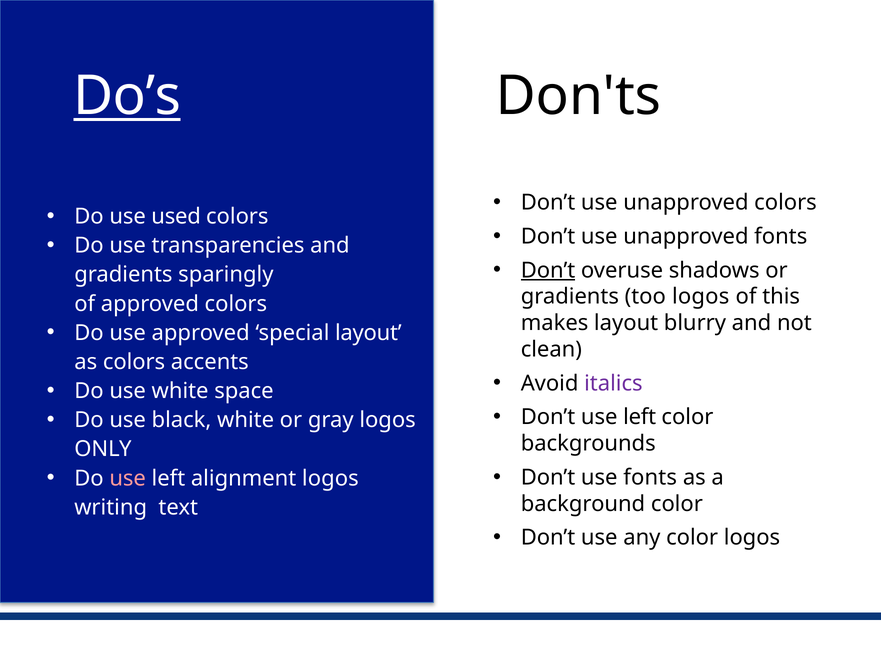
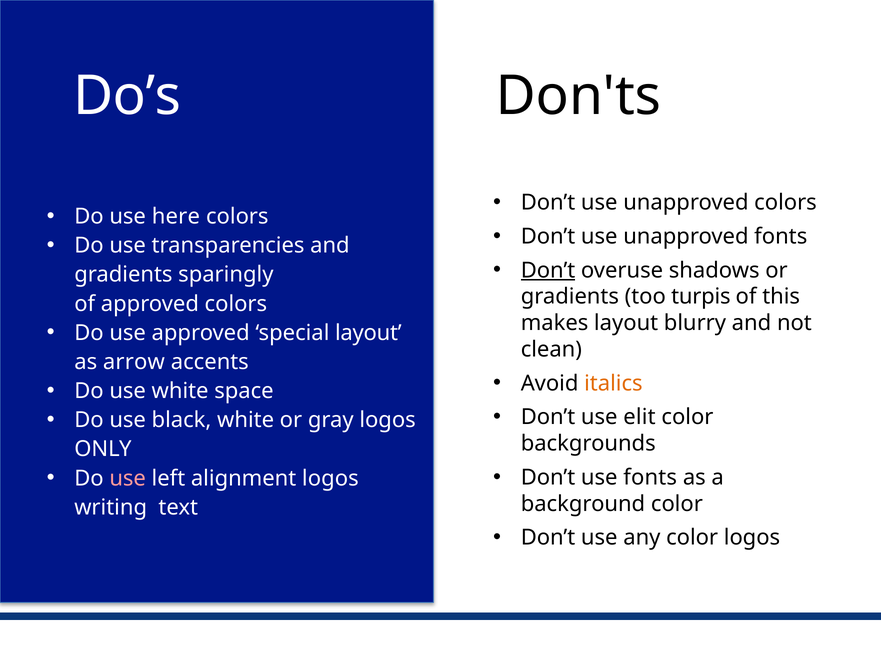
Do’s underline: present -> none
used: used -> here
too logos: logos -> turpis
as colors: colors -> arrow
italics colour: purple -> orange
Don’t use left: left -> elit
